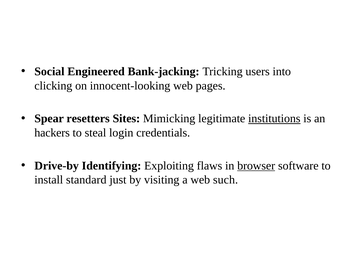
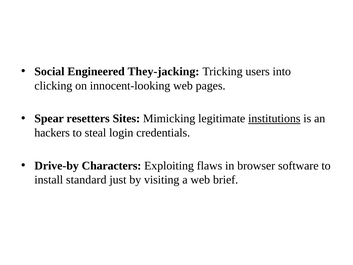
Bank-jacking: Bank-jacking -> They-jacking
Identifying: Identifying -> Characters
browser underline: present -> none
such: such -> brief
